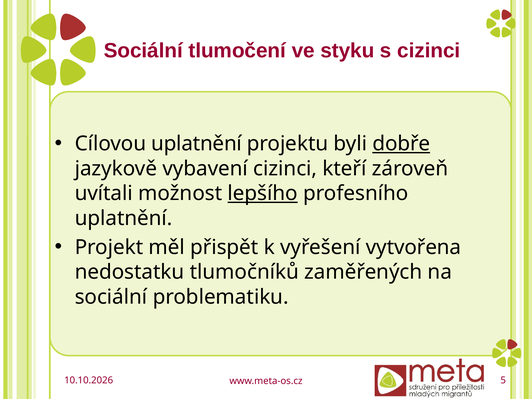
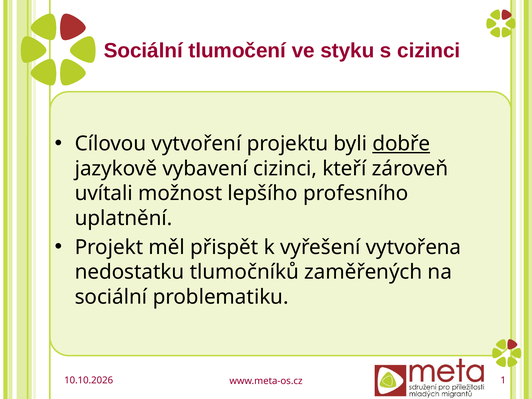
Cílovou uplatnění: uplatnění -> vytvoření
lepšího underline: present -> none
5: 5 -> 1
